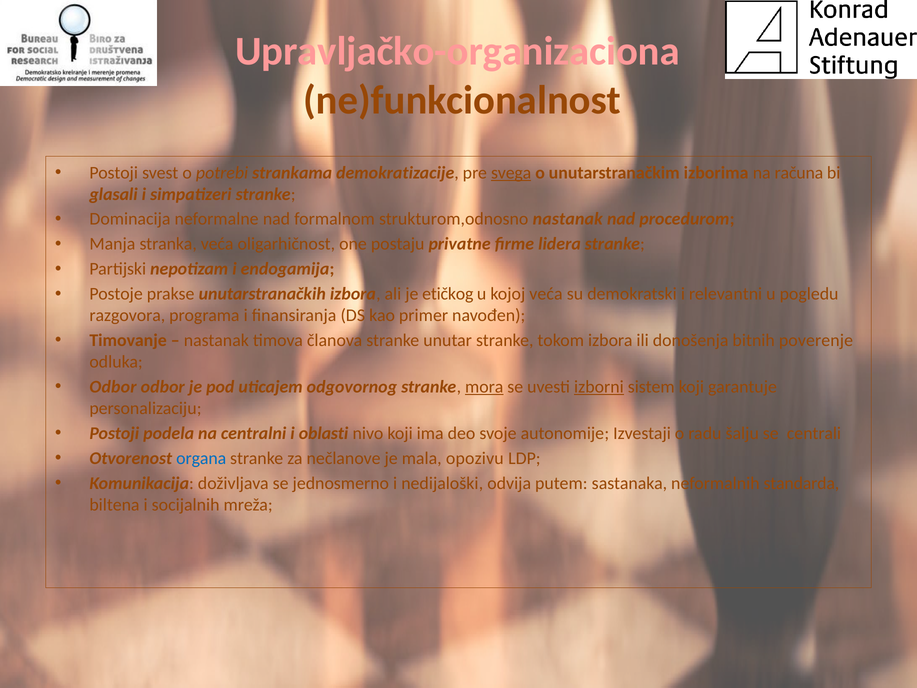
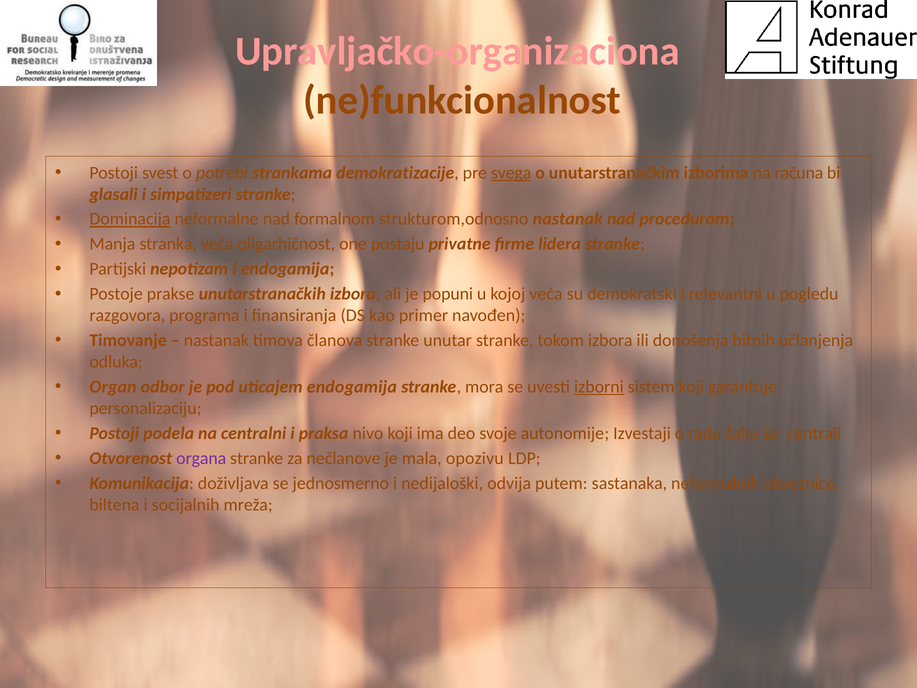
Dominacija underline: none -> present
etičkog: etičkog -> popuni
poverenje: poverenje -> učlanjenja
Odbor at (113, 387): Odbor -> Organ
uticajem odgovornog: odgovornog -> endogamija
mora underline: present -> none
oblasti: oblasti -> praksa
organa colour: blue -> purple
standarda: standarda -> obveznice
